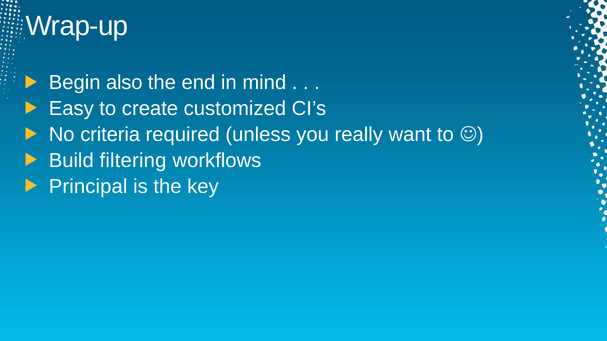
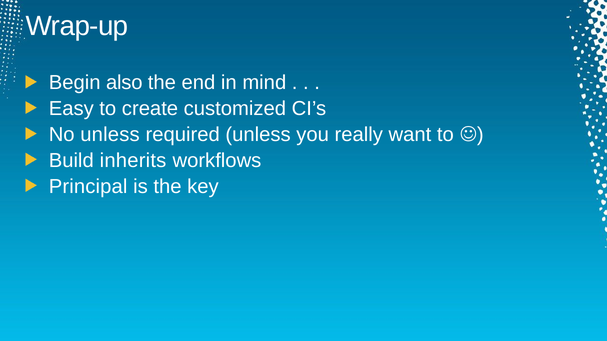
No criteria: criteria -> unless
filtering: filtering -> inherits
